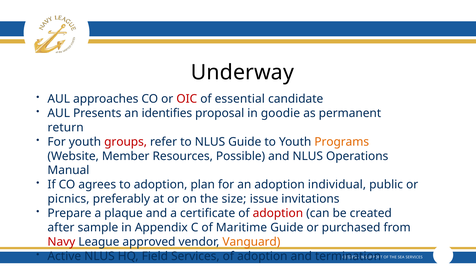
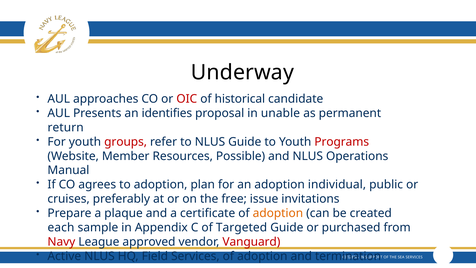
essential: essential -> historical
goodie: goodie -> unable
Programs colour: orange -> red
picnics: picnics -> cruises
size: size -> free
adoption at (278, 213) colour: red -> orange
after: after -> each
Maritime: Maritime -> Targeted
Vanguard colour: orange -> red
